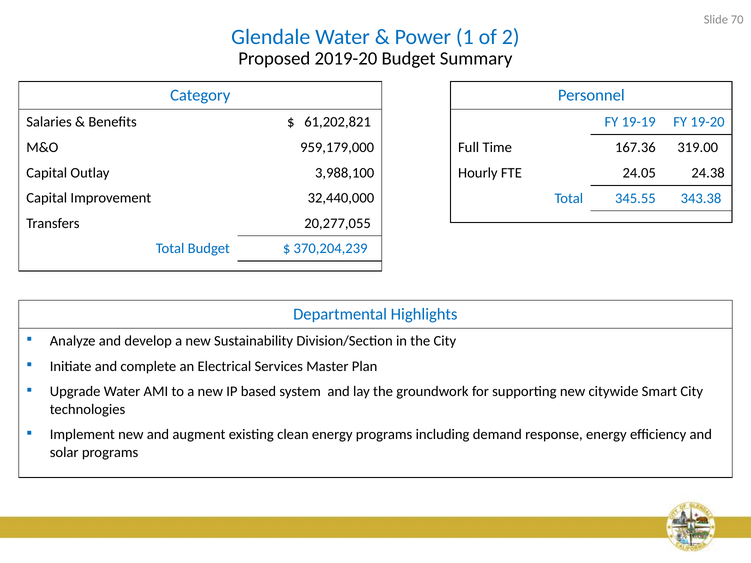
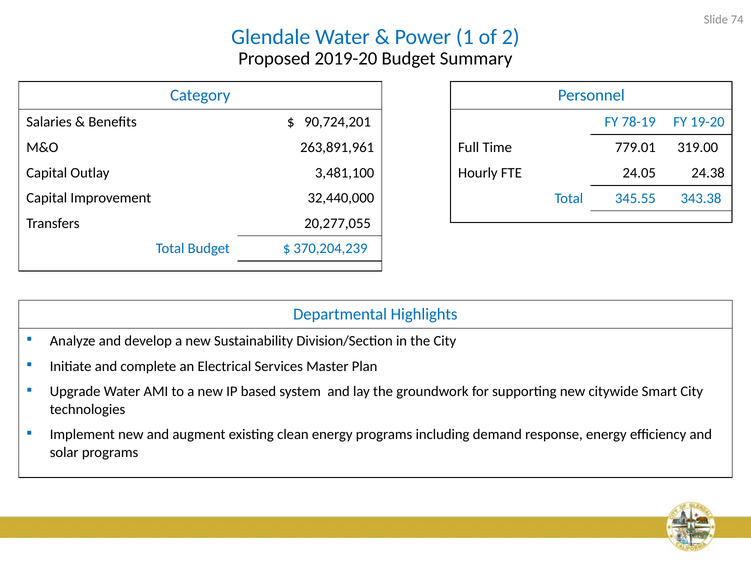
70: 70 -> 74
61,202,821: 61,202,821 -> 90,724,201
19-19: 19-19 -> 78-19
959,179,000: 959,179,000 -> 263,891,961
167.36: 167.36 -> 779.01
3,988,100: 3,988,100 -> 3,481,100
